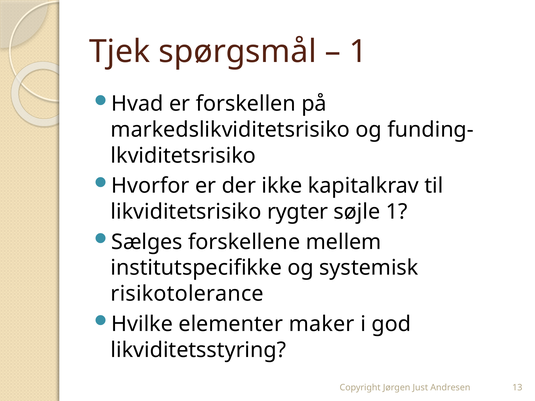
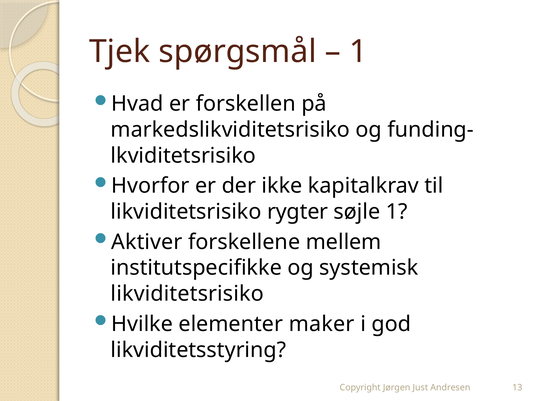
Sælges: Sælges -> Aktiver
risikotolerance at (187, 294): risikotolerance -> likviditetsrisiko
